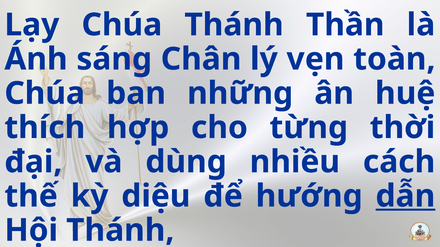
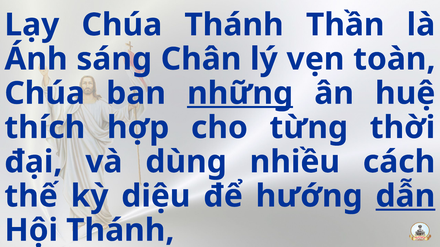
những underline: none -> present
